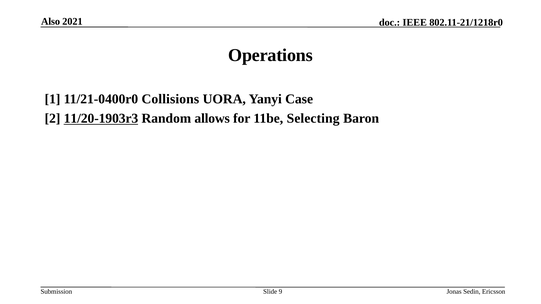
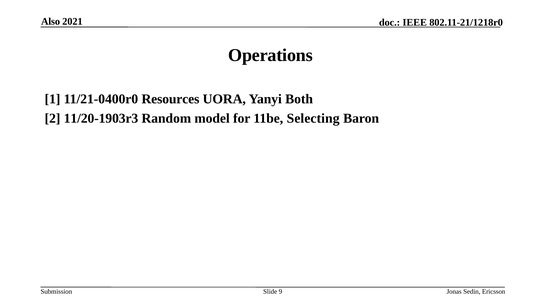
Collisions: Collisions -> Resources
Case: Case -> Both
11/20-1903r3 underline: present -> none
allows: allows -> model
